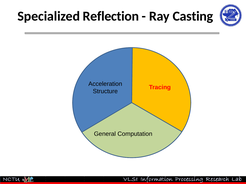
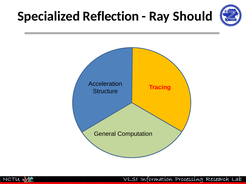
Casting: Casting -> Should
